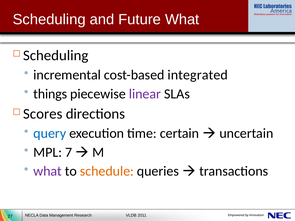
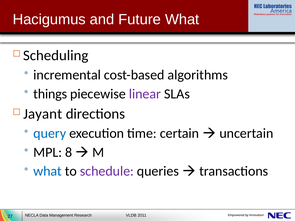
Scheduling at (49, 19): Scheduling -> Hacigumus
integrated: integrated -> algorithms
Scores: Scores -> Jayant
7: 7 -> 8
what at (48, 171) colour: purple -> blue
schedule colour: orange -> purple
